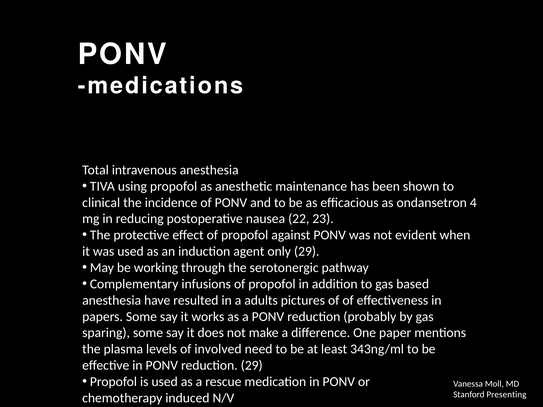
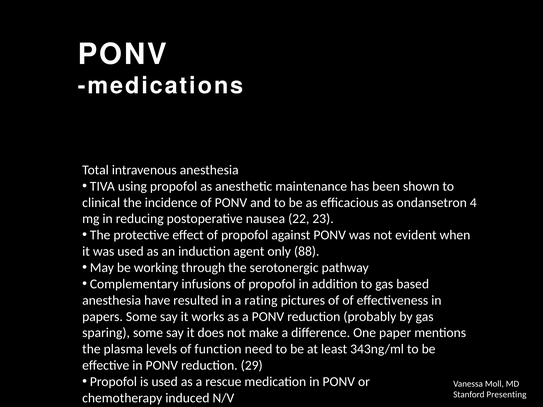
only 29: 29 -> 88
adults: adults -> rating
involved: involved -> function
